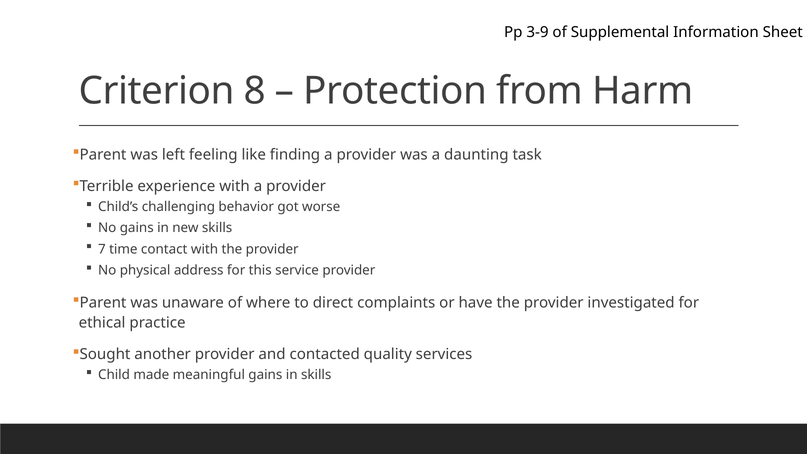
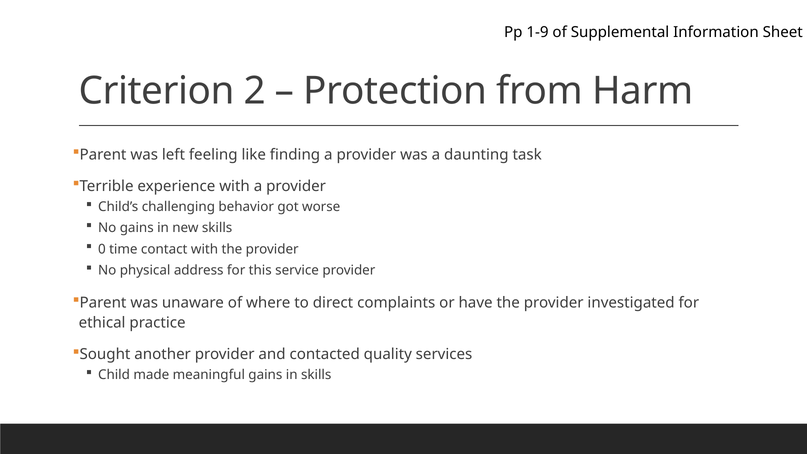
3-9: 3-9 -> 1-9
8: 8 -> 2
7: 7 -> 0
